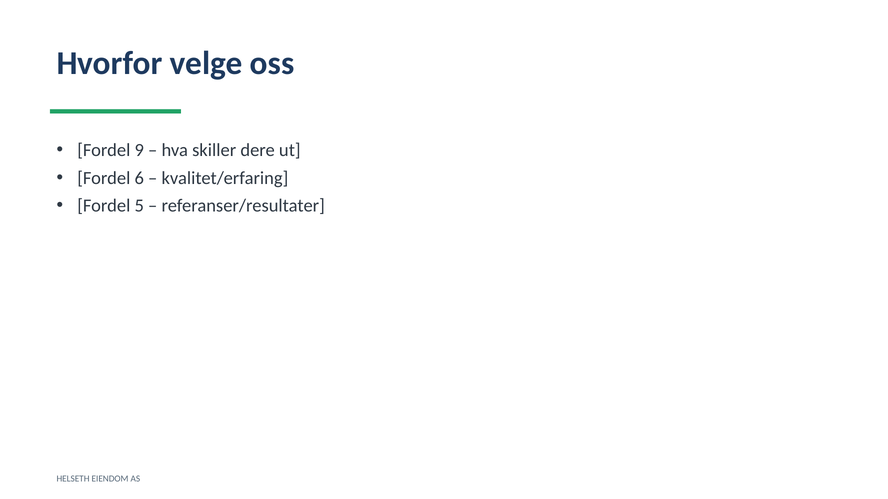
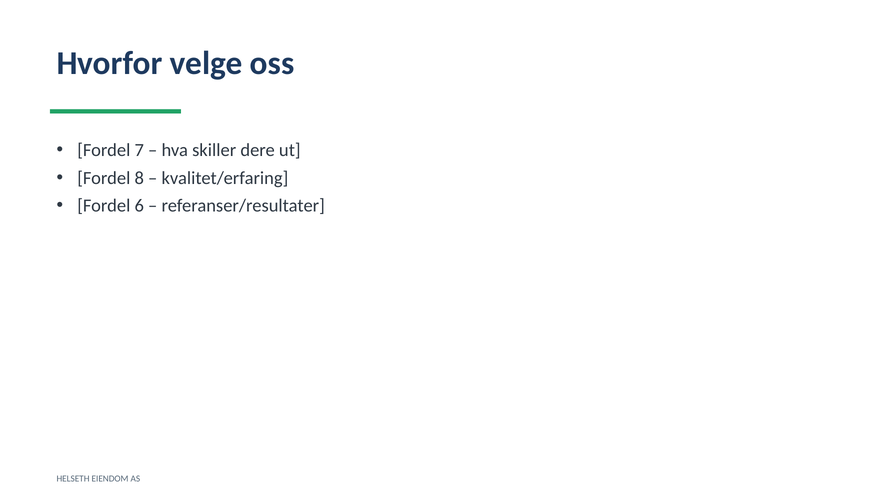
9: 9 -> 7
6: 6 -> 8
5: 5 -> 6
